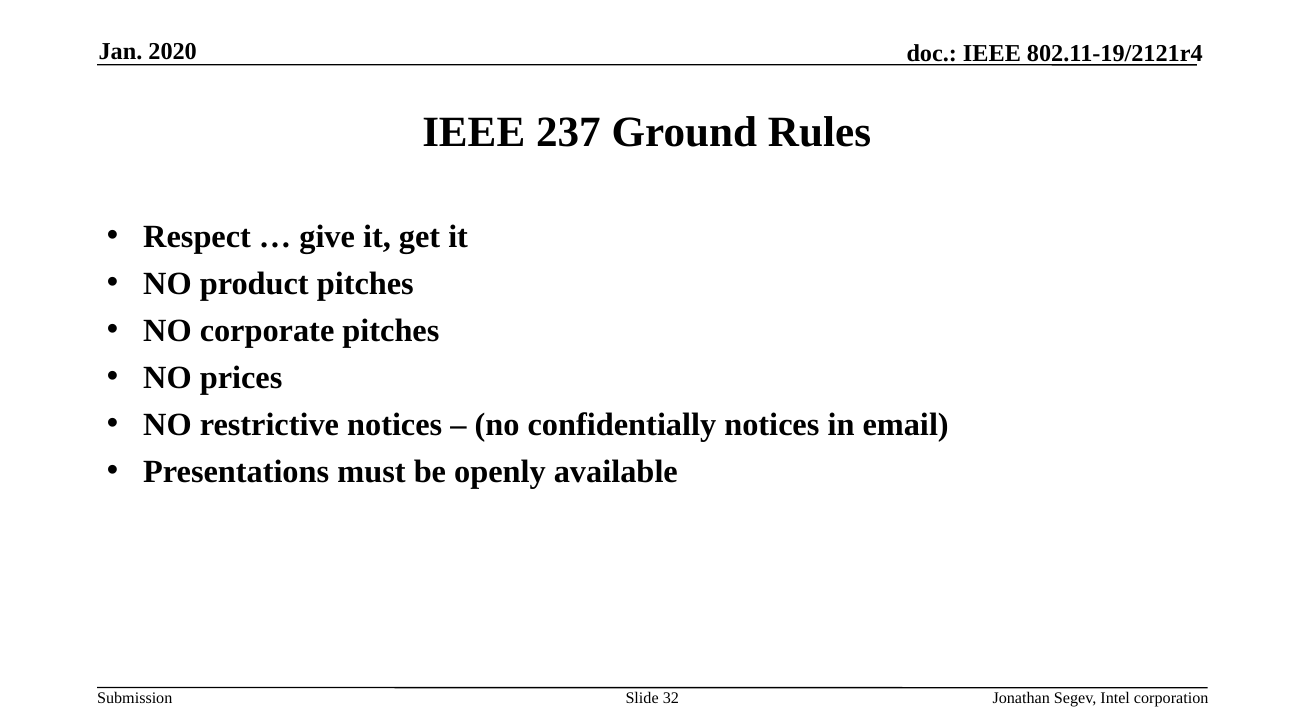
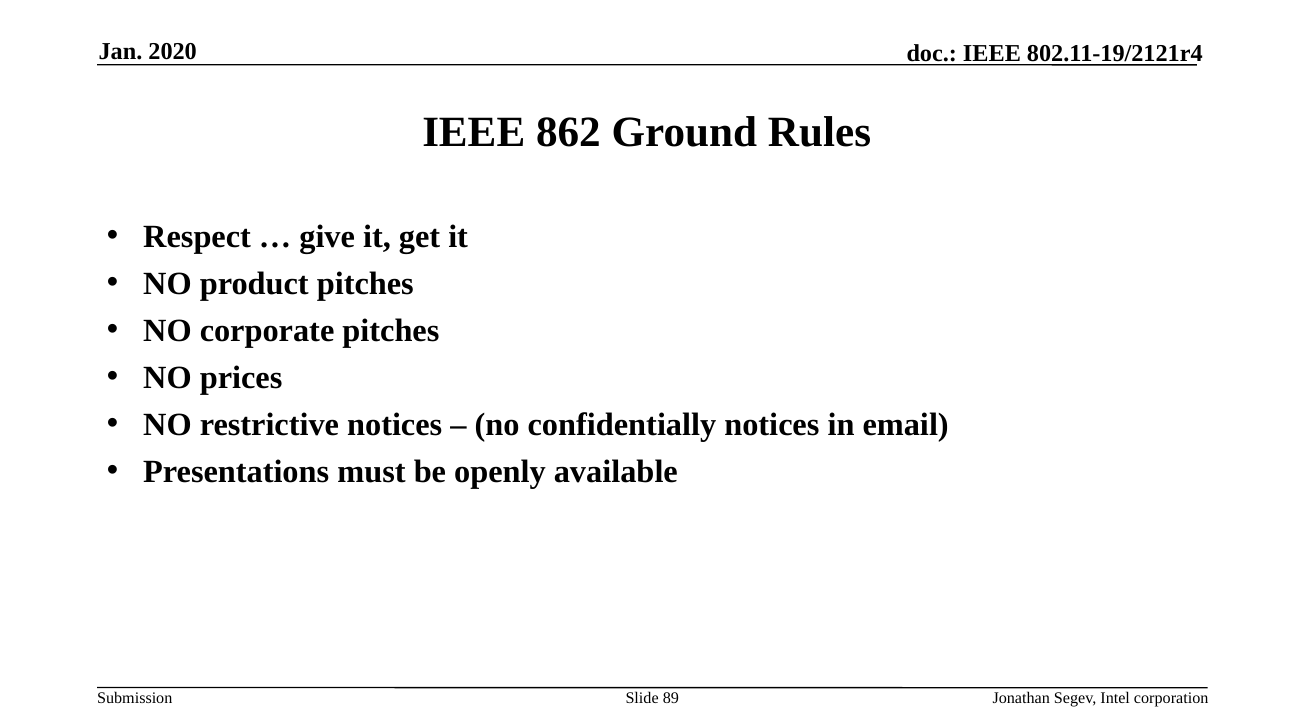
237: 237 -> 862
32: 32 -> 89
